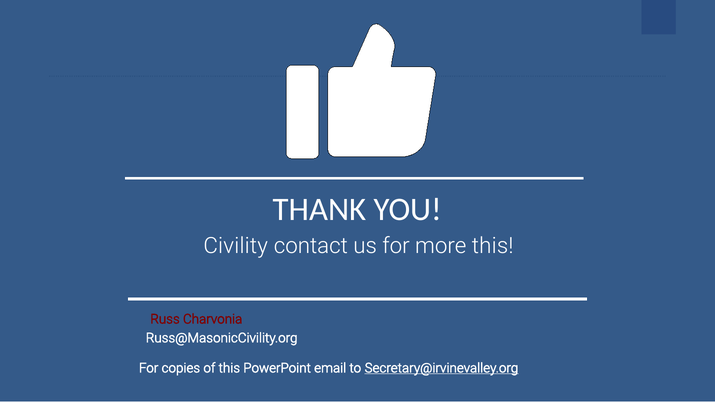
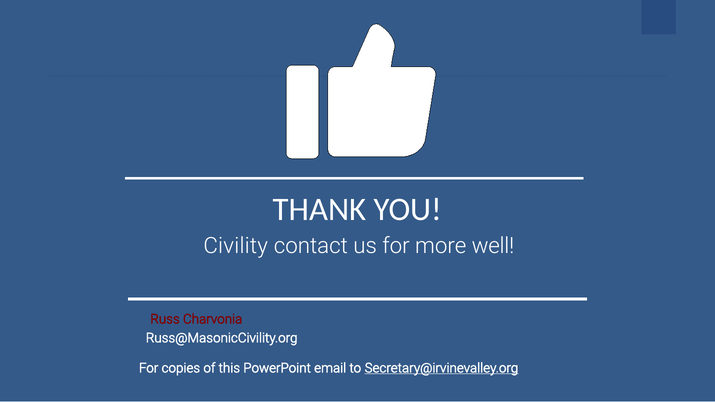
more this: this -> well
